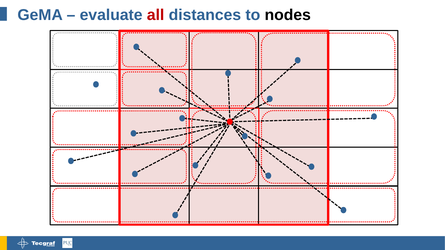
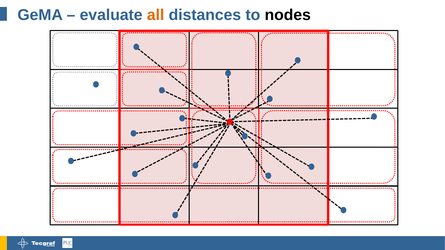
all colour: red -> orange
